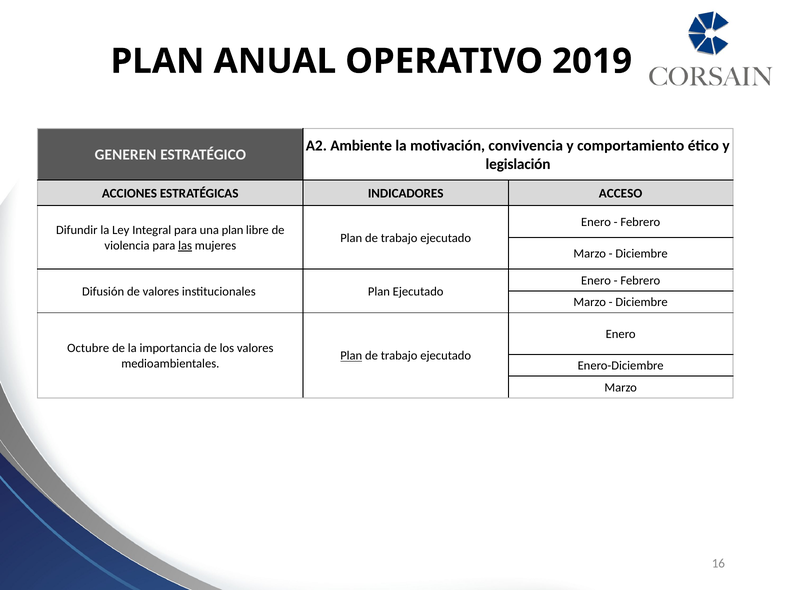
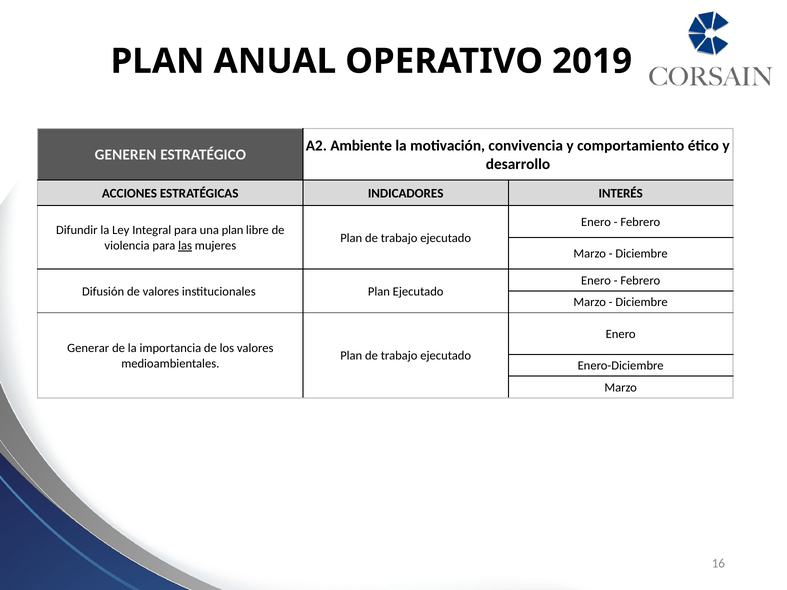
legislación: legislación -> desarrollo
ACCESO: ACCESO -> INTERÉS
Octubre: Octubre -> Generar
Plan at (351, 356) underline: present -> none
